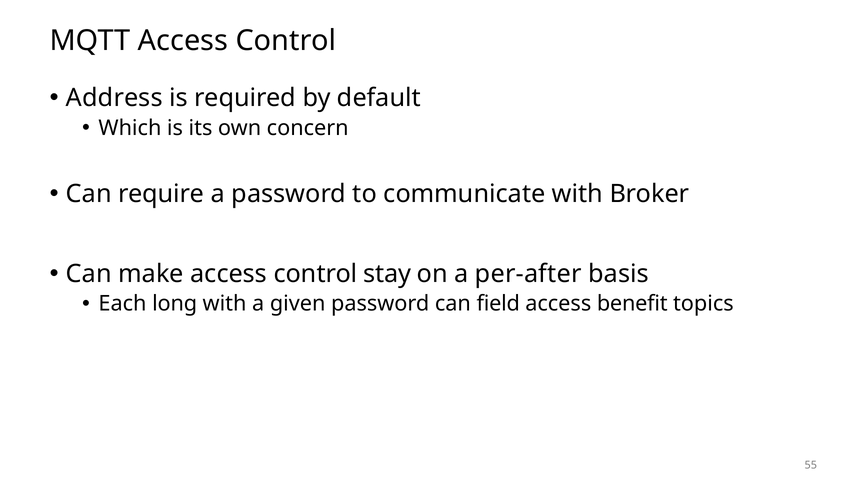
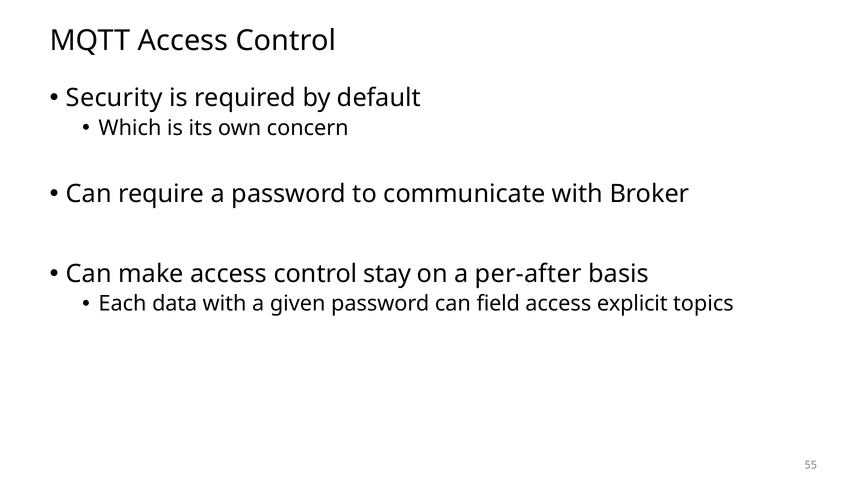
Address: Address -> Security
long: long -> data
benefit: benefit -> explicit
